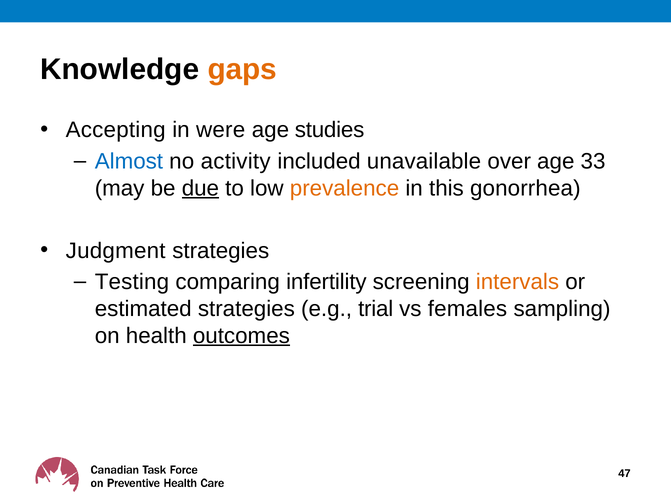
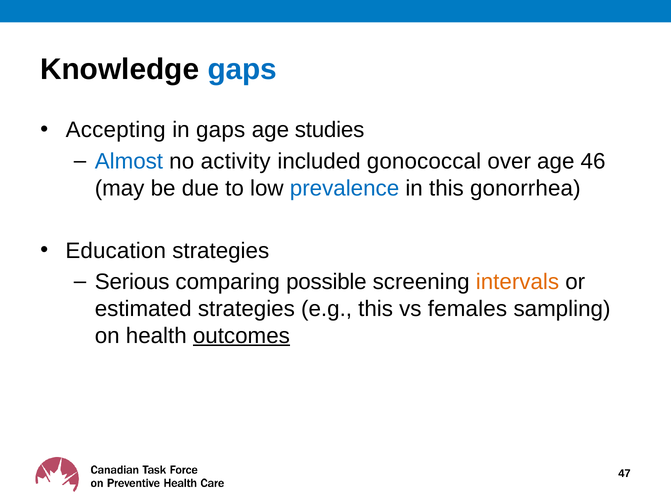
gaps at (242, 69) colour: orange -> blue
in were: were -> gaps
unavailable: unavailable -> gonococcal
33: 33 -> 46
due underline: present -> none
prevalence colour: orange -> blue
Judgment: Judgment -> Education
Testing: Testing -> Serious
infertility: infertility -> possible
e.g trial: trial -> this
